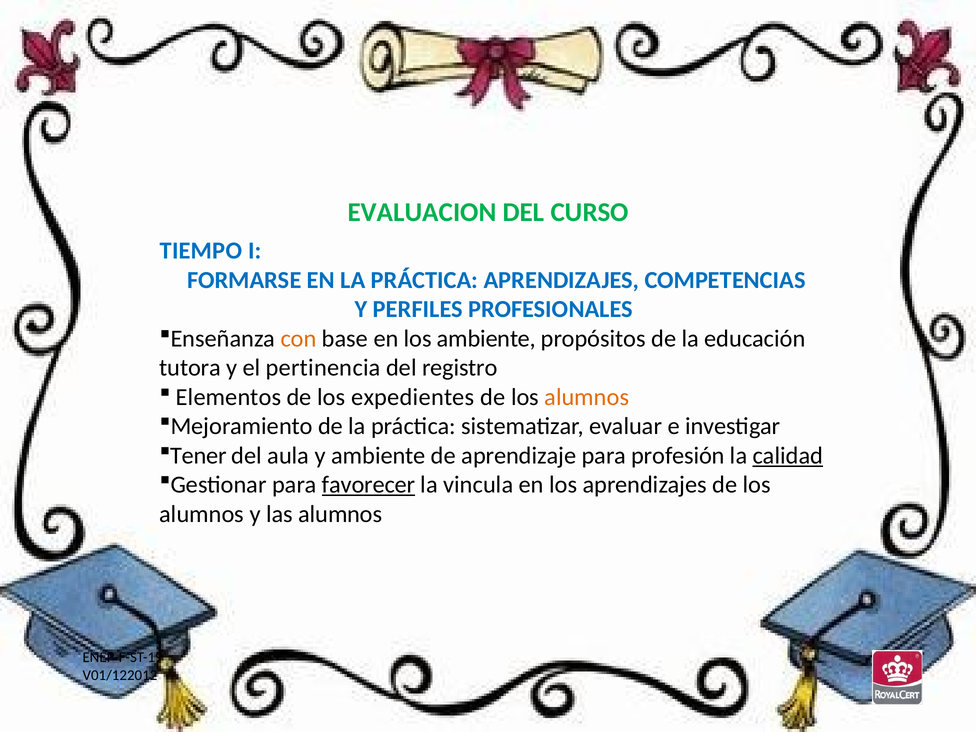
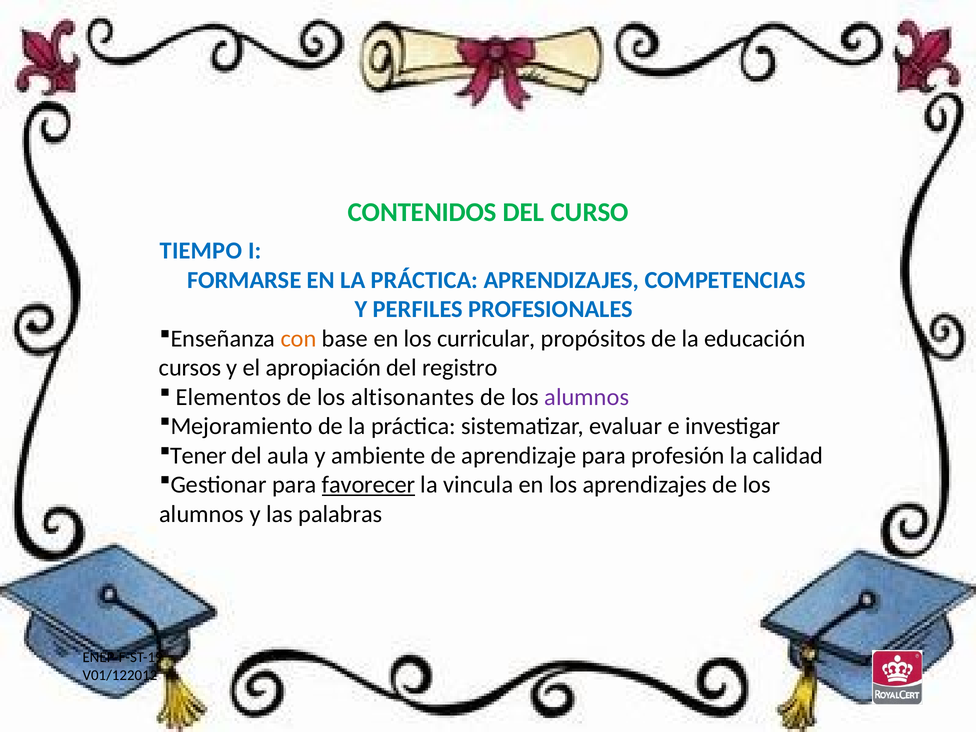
EVALUACION: EVALUACION -> CONTENIDOS
los ambiente: ambiente -> curricular
tutora: tutora -> cursos
pertinencia: pertinencia -> apropiación
expedientes: expedientes -> altisonantes
alumnos at (587, 397) colour: orange -> purple
calidad underline: present -> none
las alumnos: alumnos -> palabras
